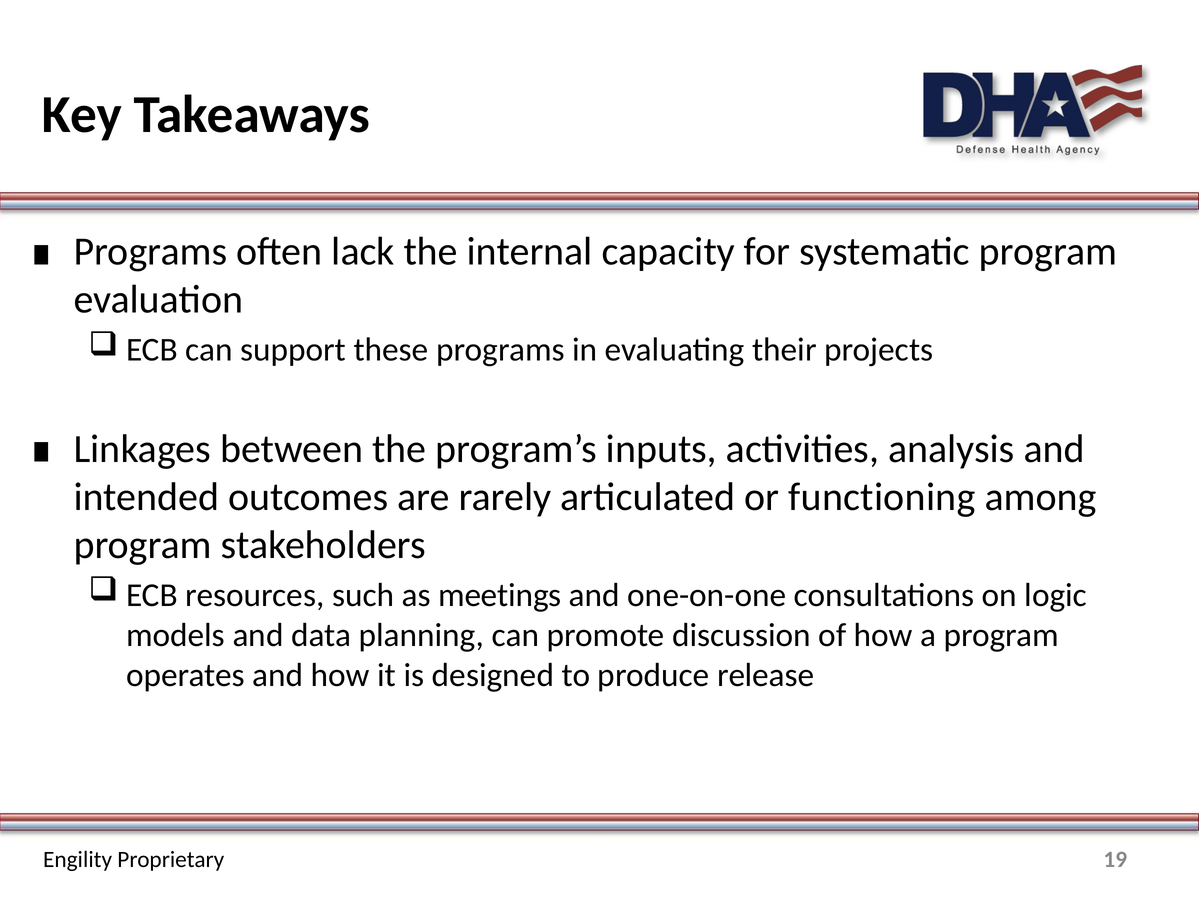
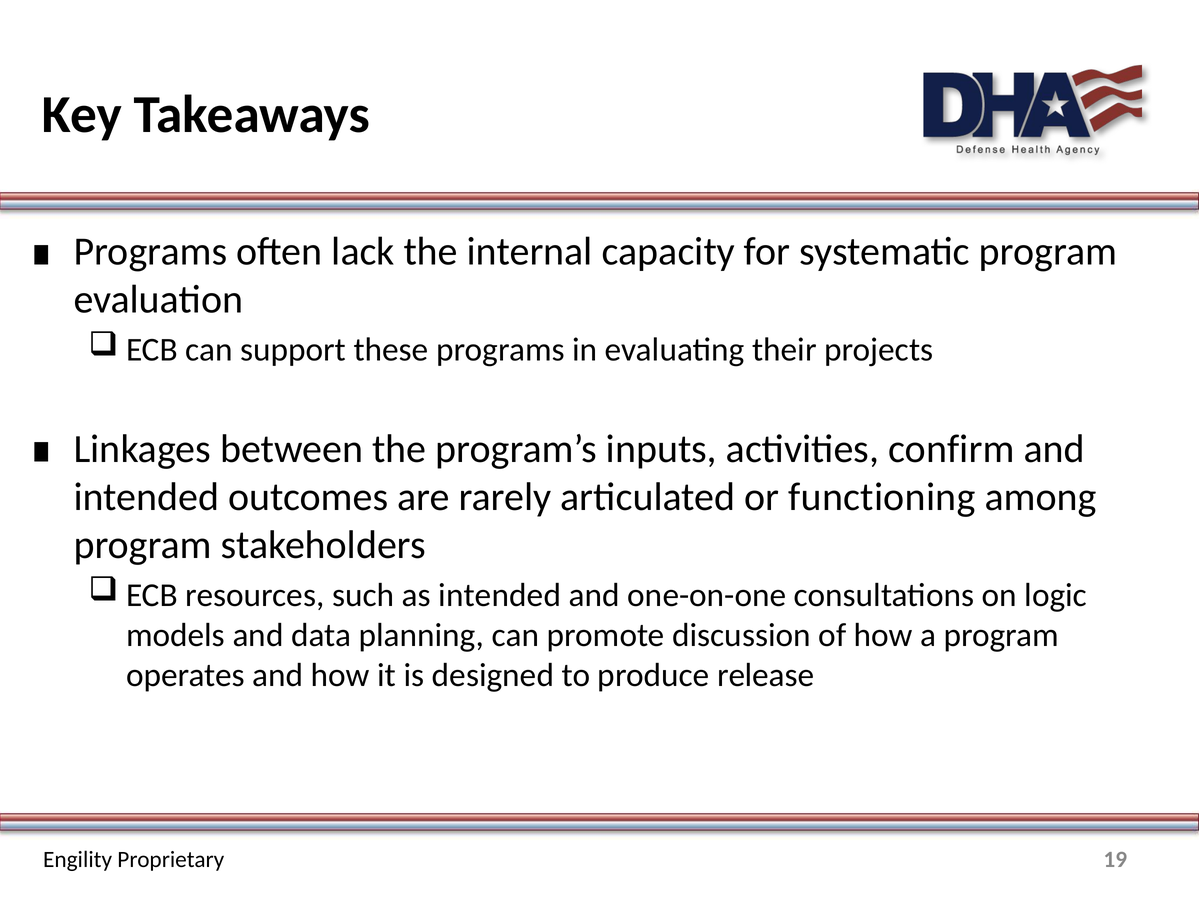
analysis: analysis -> confirm
as meetings: meetings -> intended
